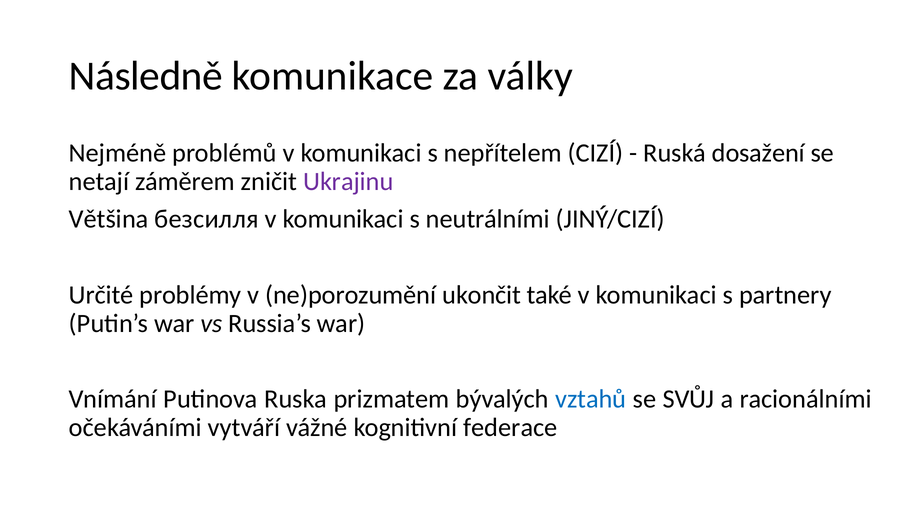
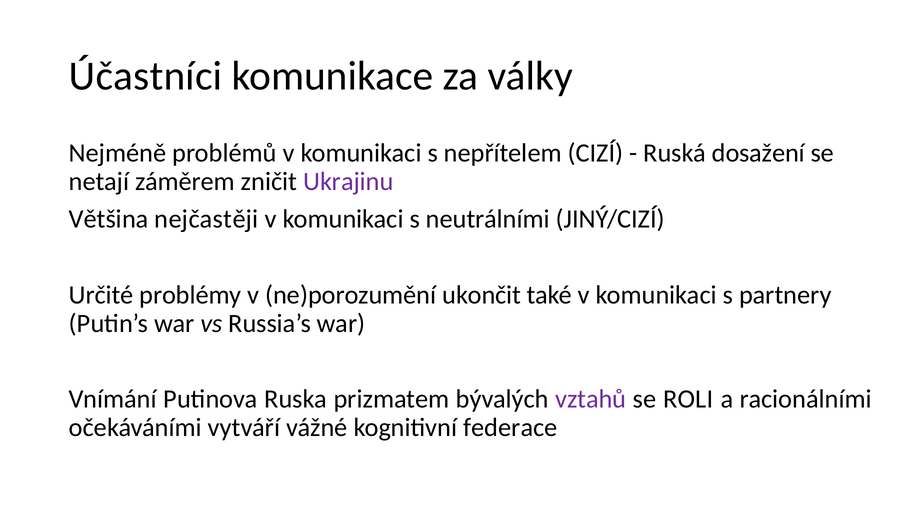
Následně: Následně -> Účastníci
безсилля: безсилля -> nejčastěji
vztahů colour: blue -> purple
SVŮJ: SVŮJ -> ROLI
